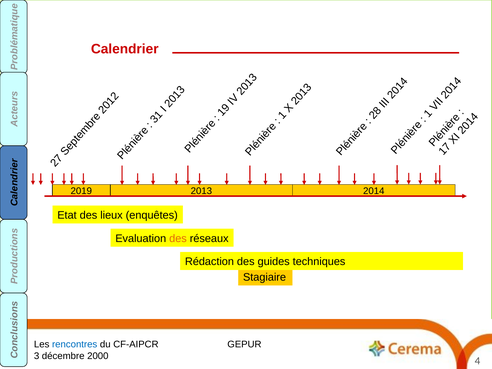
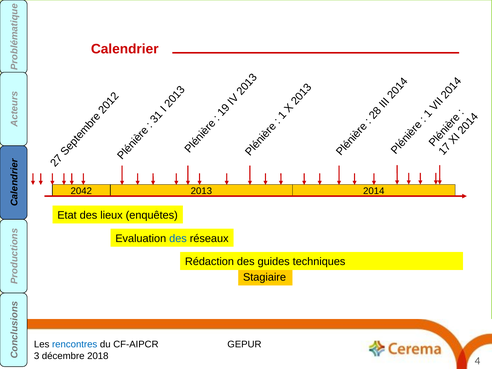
2019: 2019 -> 2042
des at (178, 238) colour: orange -> blue
2000: 2000 -> 2018
